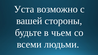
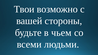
Уста: Уста -> Твои
